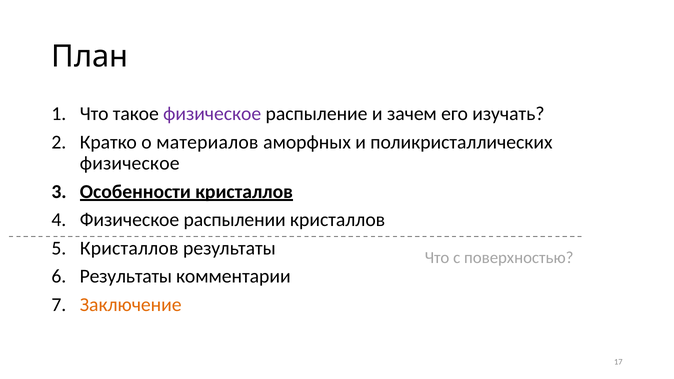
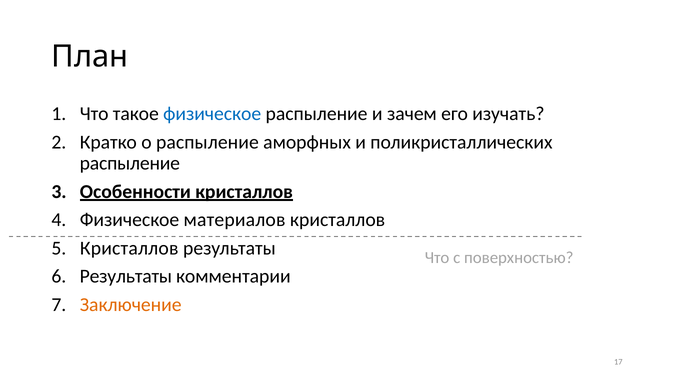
физическое at (212, 114) colour: purple -> blue
о материалов: материалов -> распыление
физическое at (130, 163): физическое -> распыление
распылении: распылении -> материалов
